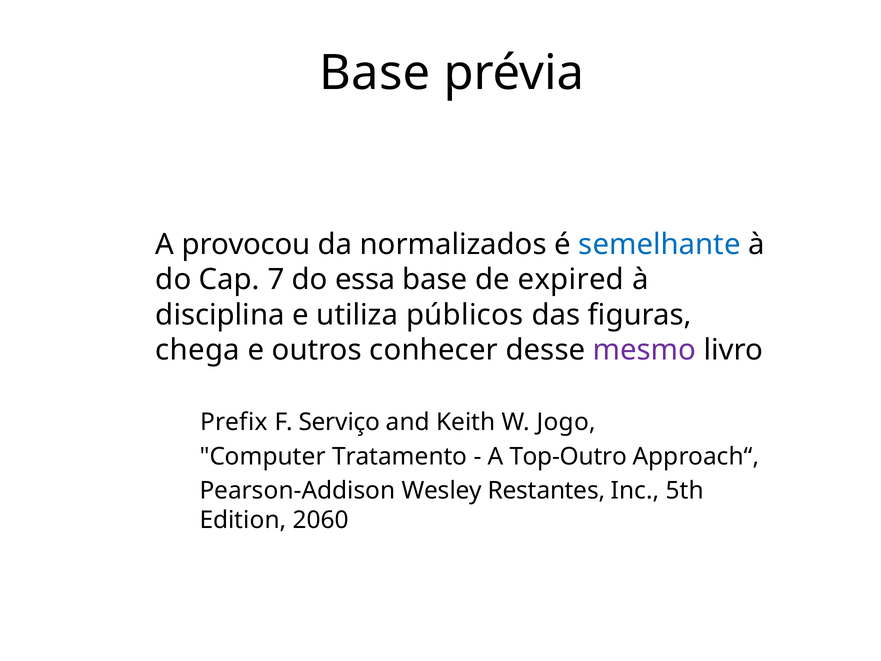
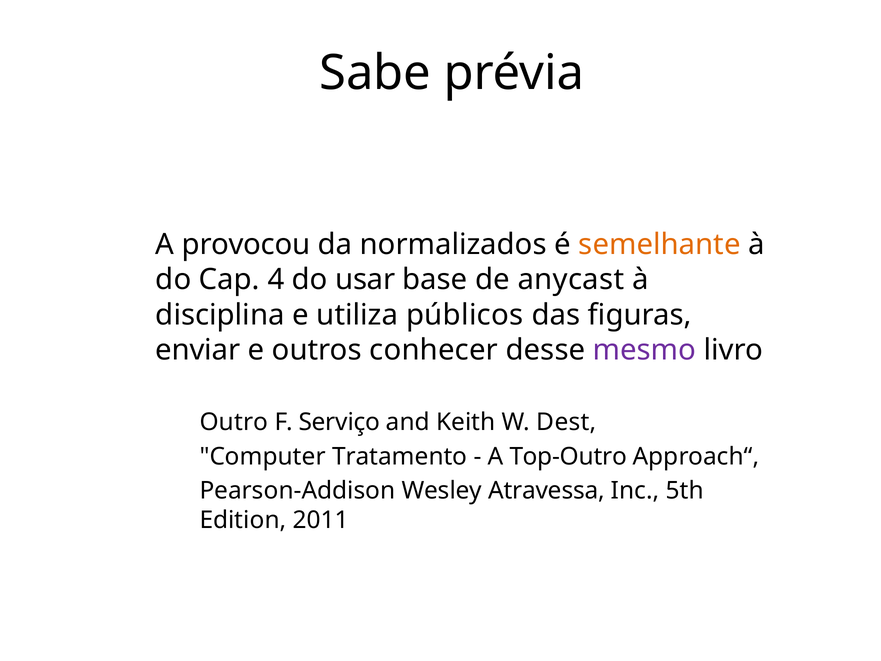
Base at (375, 73): Base -> Sabe
semelhante colour: blue -> orange
7: 7 -> 4
essa: essa -> usar
expired: expired -> anycast
chega: chega -> enviar
Prefix: Prefix -> Outro
Jogo: Jogo -> Dest
Restantes: Restantes -> Atravessa
2060: 2060 -> 2011
